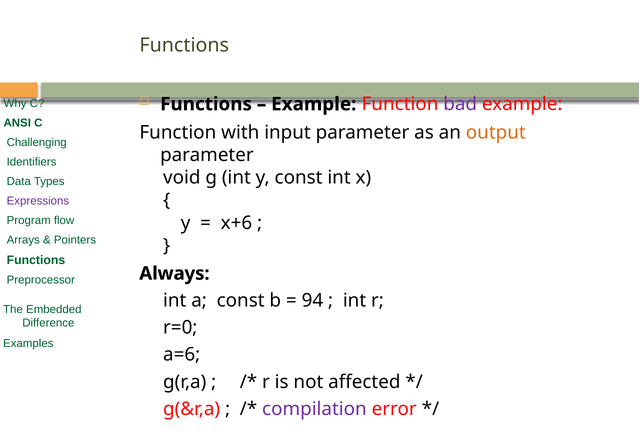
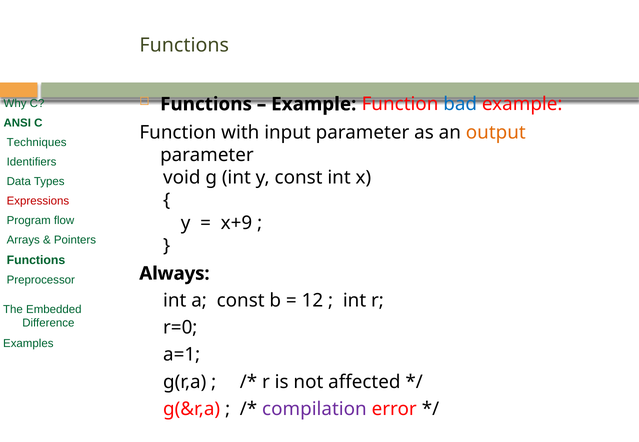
bad colour: purple -> blue
Challenging: Challenging -> Techniques
Expressions colour: purple -> red
x+6: x+6 -> x+9
94: 94 -> 12
a=6: a=6 -> a=1
